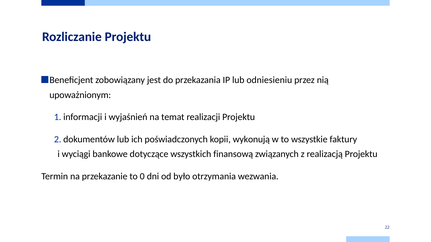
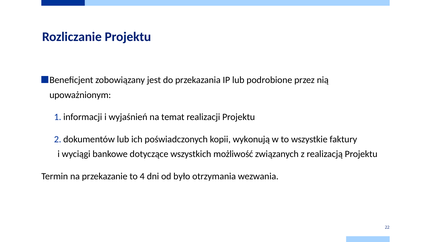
odniesieniu: odniesieniu -> podrobione
finansową: finansową -> możliwość
0: 0 -> 4
